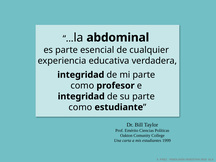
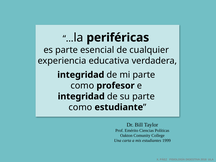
abdominal: abdominal -> periféricas
